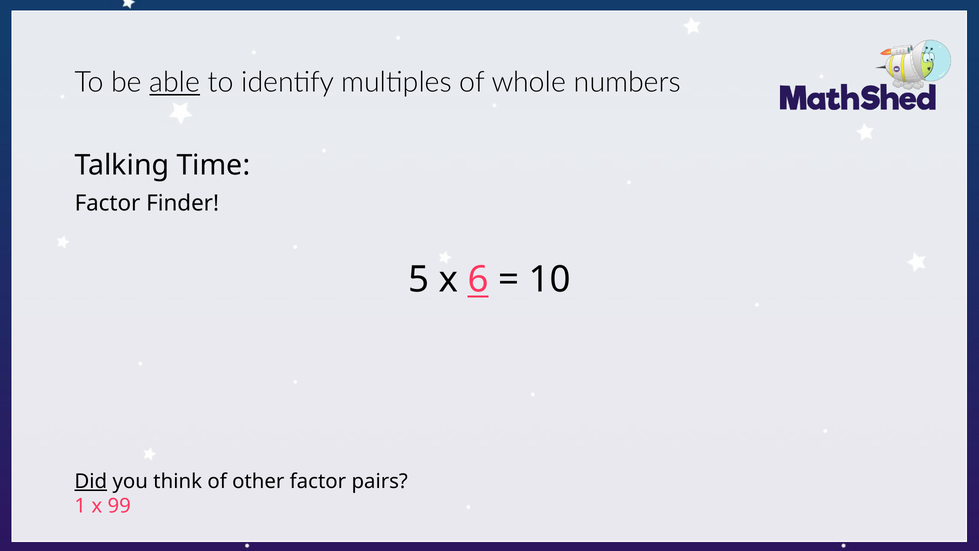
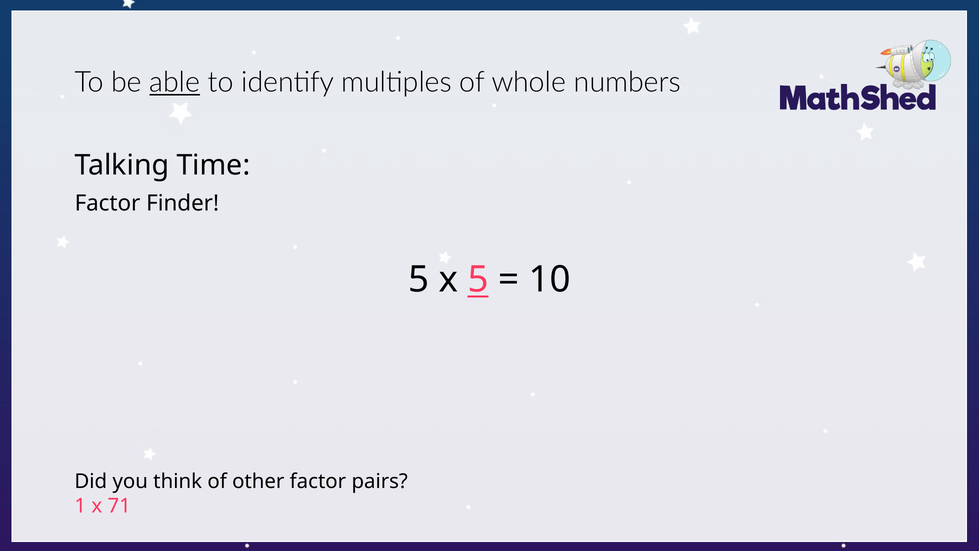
x 6: 6 -> 5
Did underline: present -> none
99: 99 -> 71
